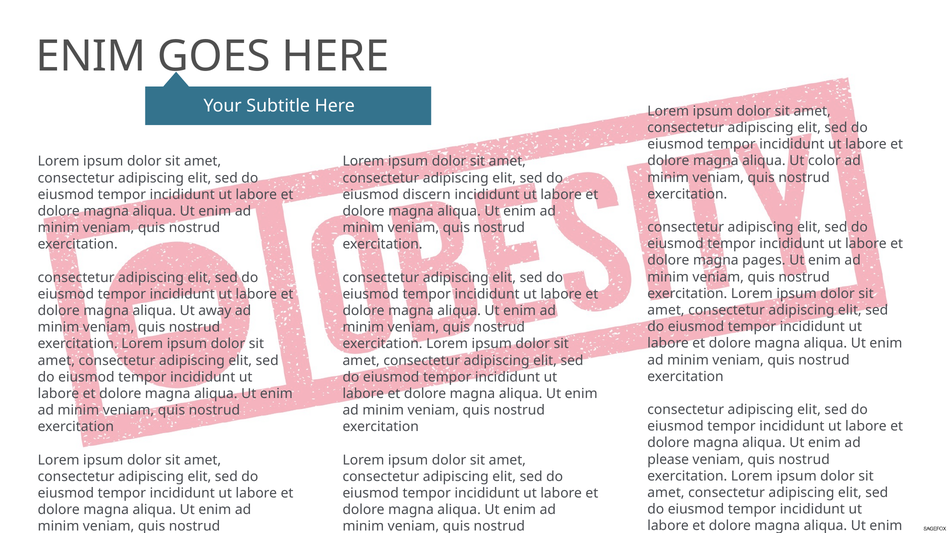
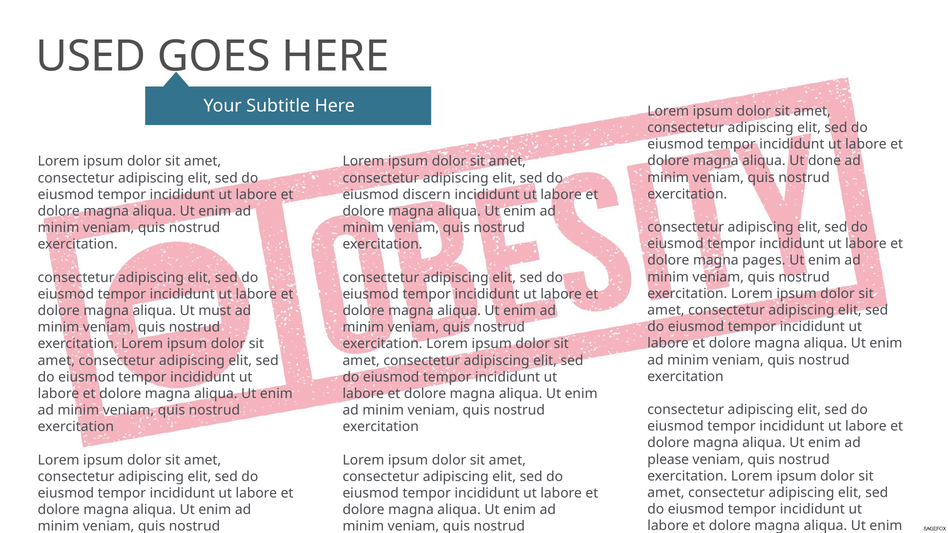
ENIM at (91, 56): ENIM -> USED
color: color -> done
away: away -> must
